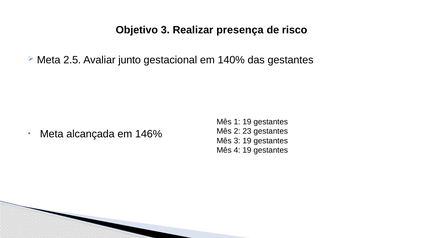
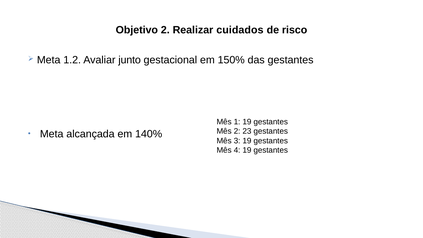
Objetivo 3: 3 -> 2
presença: presença -> cuidados
2.5: 2.5 -> 1.2
140%: 140% -> 150%
146%: 146% -> 140%
